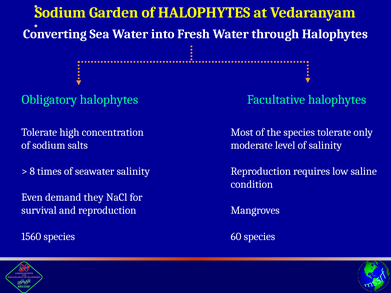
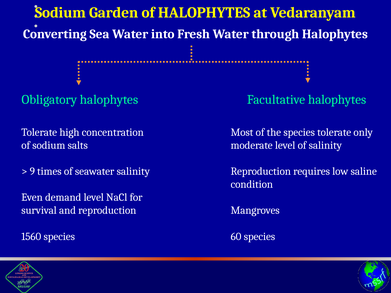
8: 8 -> 9
demand they: they -> level
